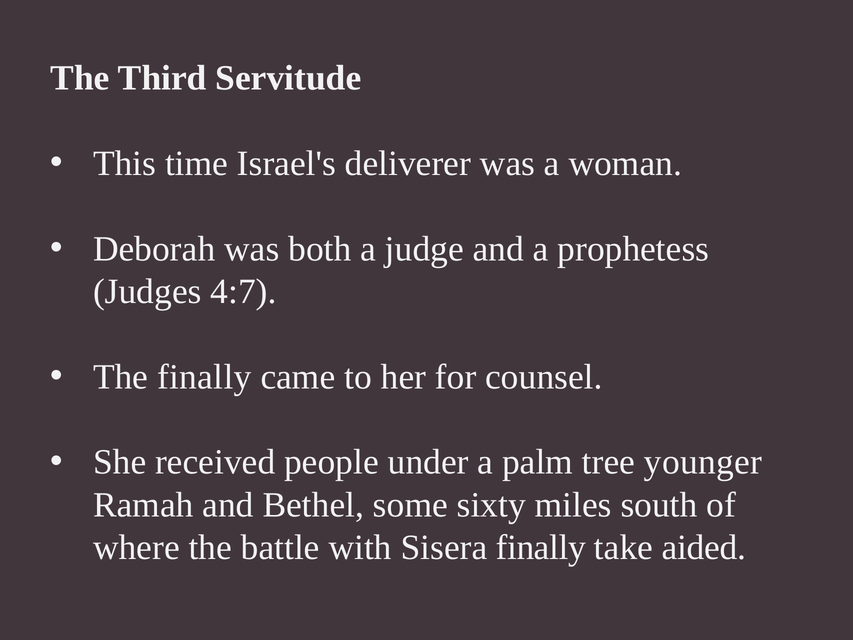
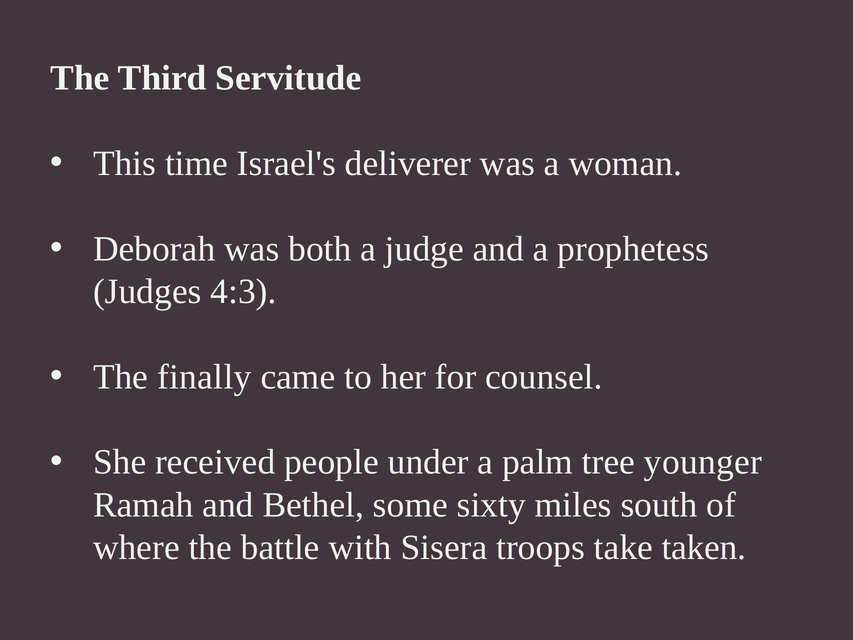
4:7: 4:7 -> 4:3
Sisera finally: finally -> troops
aided: aided -> taken
